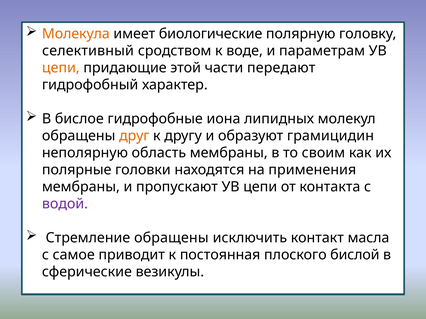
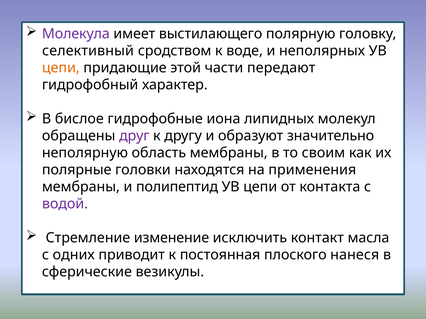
Молекула colour: orange -> purple
биологические: биологические -> выстилающего
параметрам: параметрам -> неполярных
друг colour: orange -> purple
грамицидин: грамицидин -> значительно
пропускают: пропускают -> полипептид
Стремление обращены: обращены -> изменение
самое: самое -> одних
бислой: бислой -> нанеся
